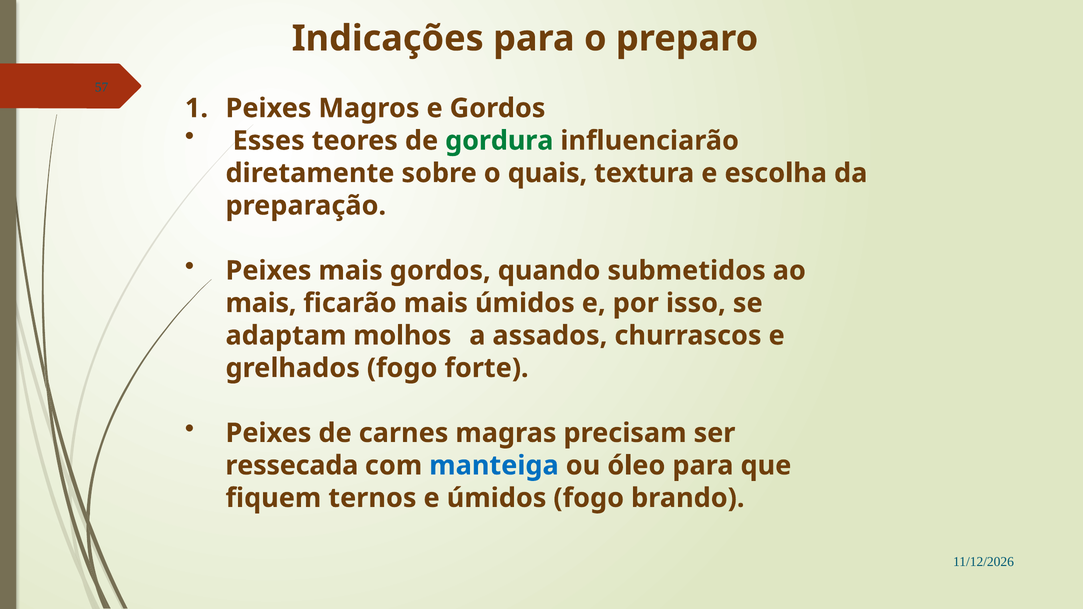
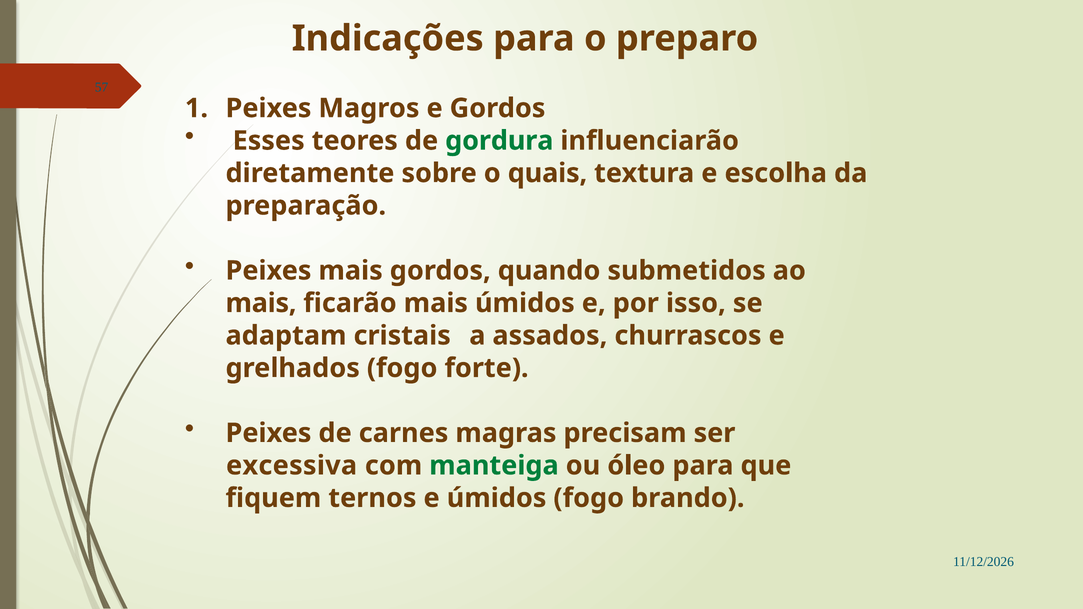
molhos: molhos -> cristais
ressecada: ressecada -> excessiva
manteiga colour: blue -> green
